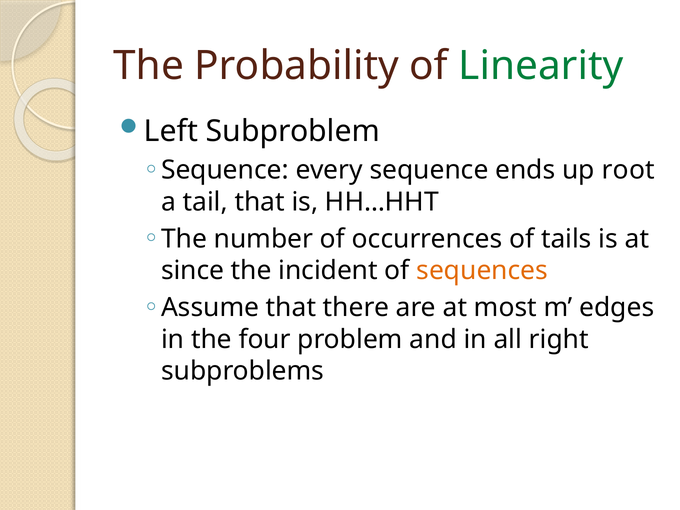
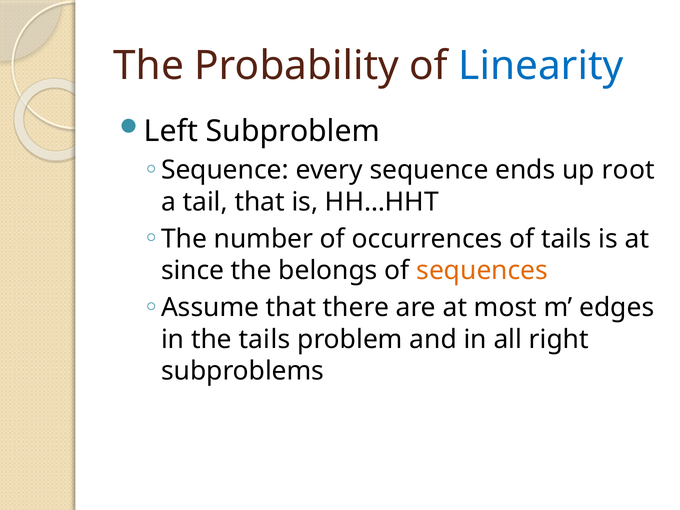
Linearity colour: green -> blue
incident: incident -> belongs
the four: four -> tails
